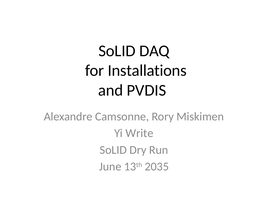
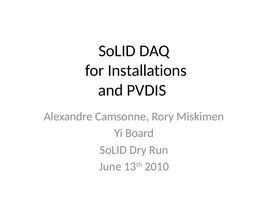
Write: Write -> Board
2035: 2035 -> 2010
